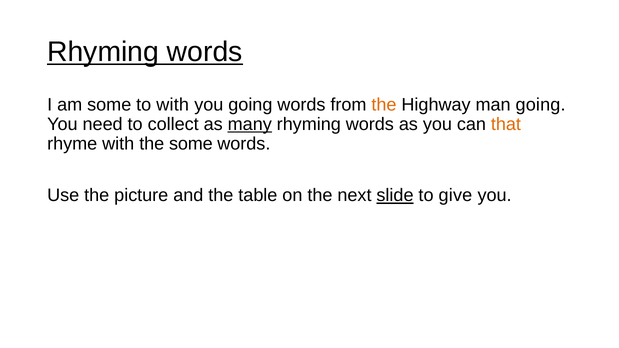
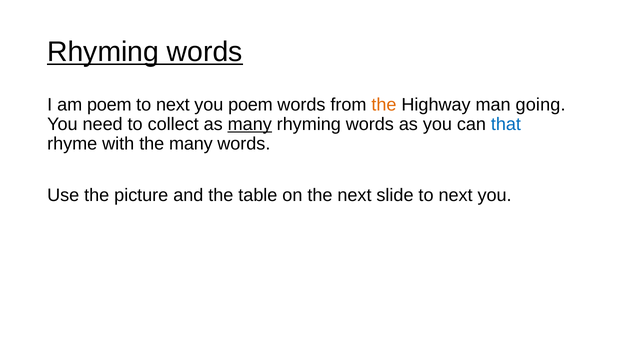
am some: some -> poem
with at (173, 105): with -> next
you going: going -> poem
that colour: orange -> blue
the some: some -> many
slide underline: present -> none
give at (455, 196): give -> next
